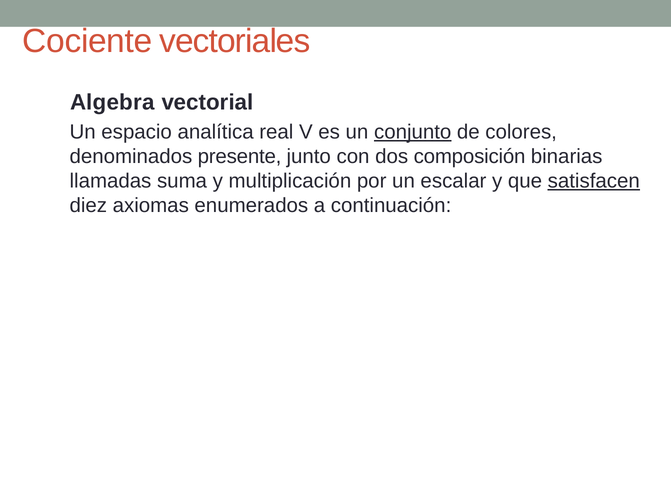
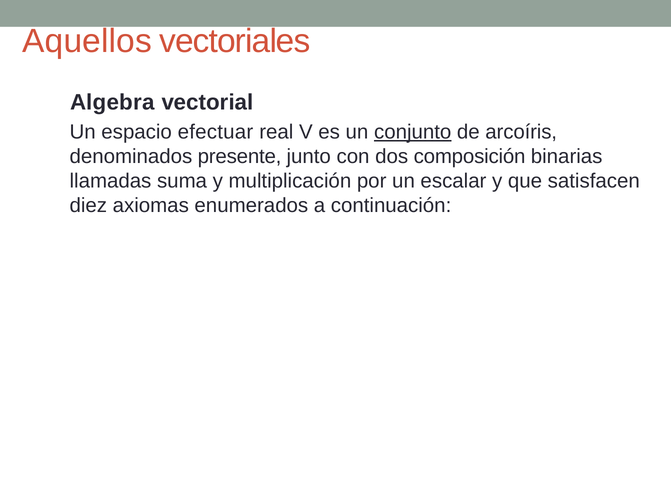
Cociente: Cociente -> Aquellos
analítica: analítica -> efectuar
colores: colores -> arcoíris
satisfacen underline: present -> none
